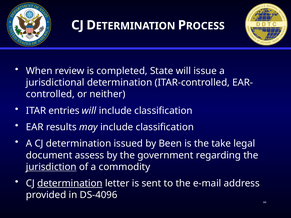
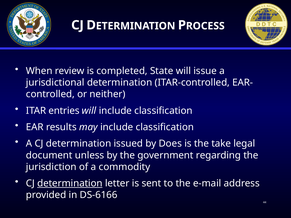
Been: Been -> Does
assess: assess -> unless
jurisdiction underline: present -> none
DS-4096: DS-4096 -> DS-6166
